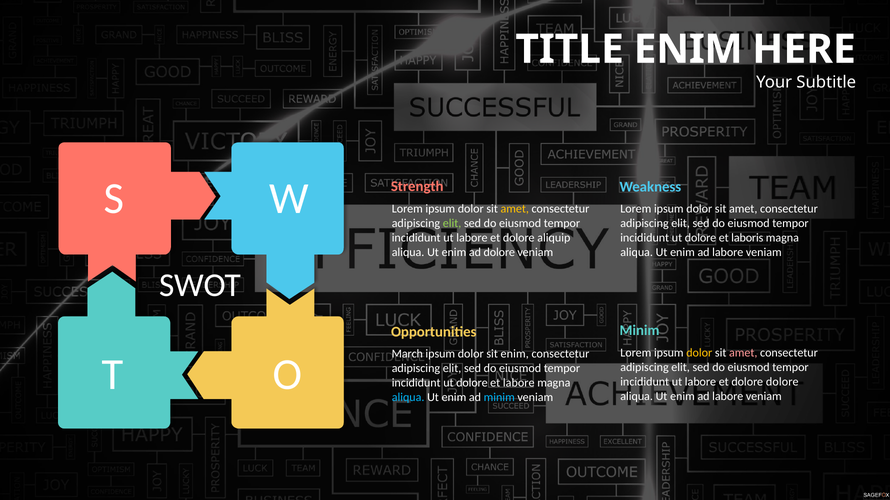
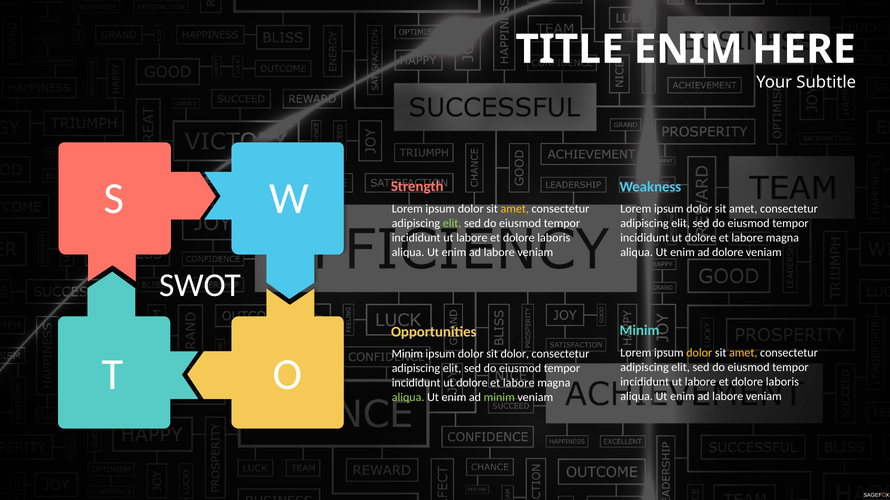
aliquip at (554, 238): aliquip -> laboris
laboris at (747, 238): laboris -> labore
dolore at (499, 252): dolore -> labore
labore at (728, 253): labore -> dolore
amet at (743, 353) colour: pink -> yellow
March at (407, 354): March -> Minim
sit enim: enim -> dolor
dolore at (782, 382): dolore -> laboris
aliqua at (408, 398) colour: light blue -> light green
minim at (499, 398) colour: light blue -> light green
